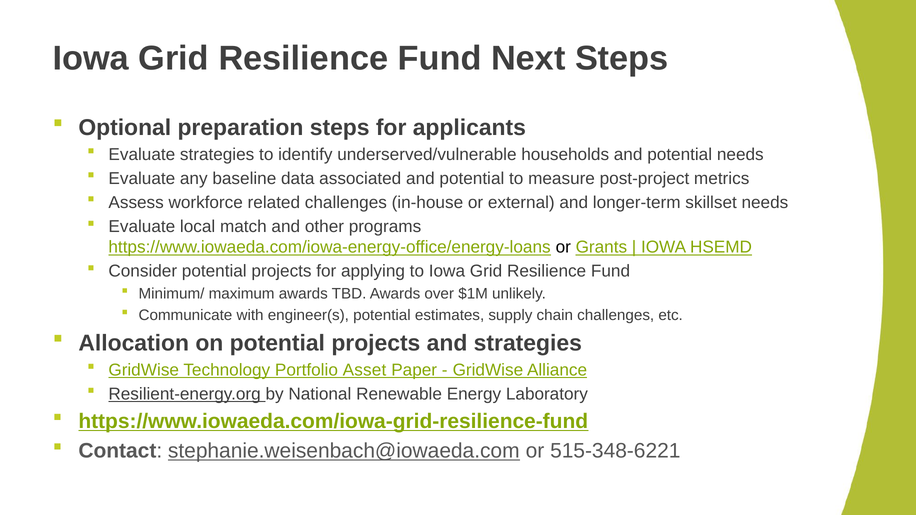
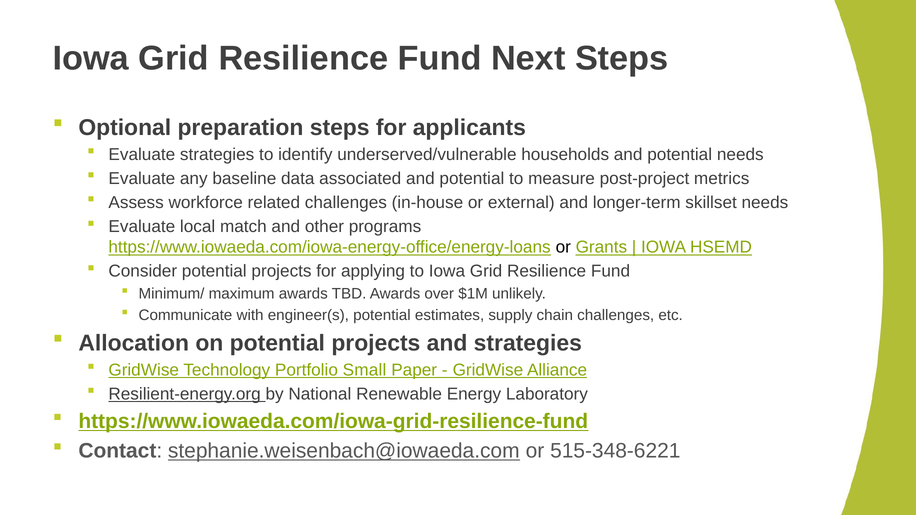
Asset: Asset -> Small
